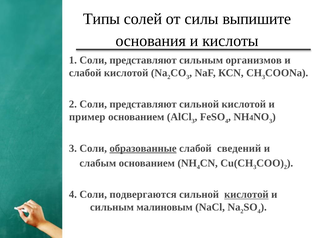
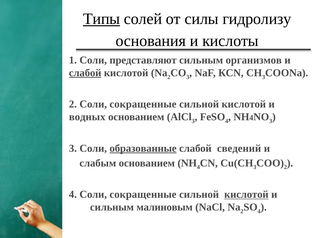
Типы underline: none -> present
выпишите: выпишите -> гидролизу
слабой at (85, 73) underline: none -> present
2 Соли представляют: представляют -> сокращенные
пример: пример -> водных
4 Соли подвергаются: подвергаются -> сокращенные
